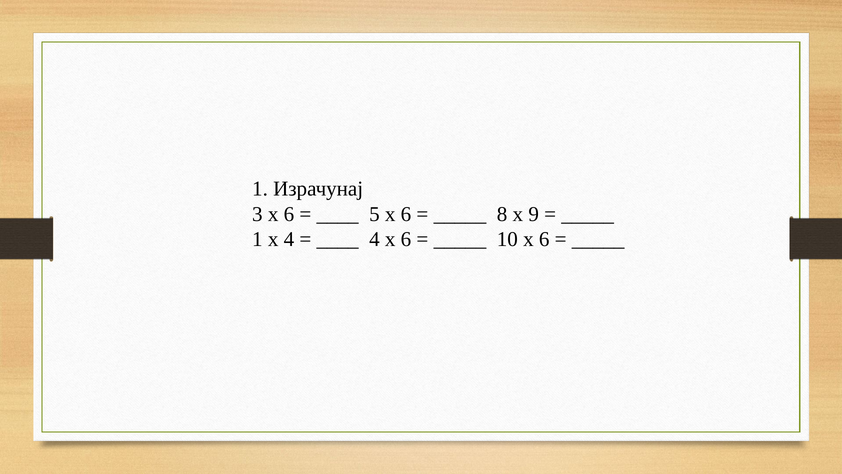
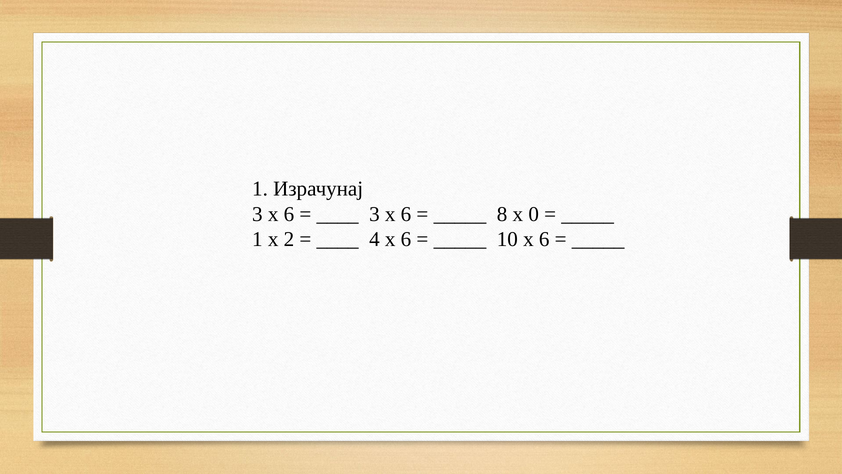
5 at (374, 214): 5 -> 3
9: 9 -> 0
x 4: 4 -> 2
